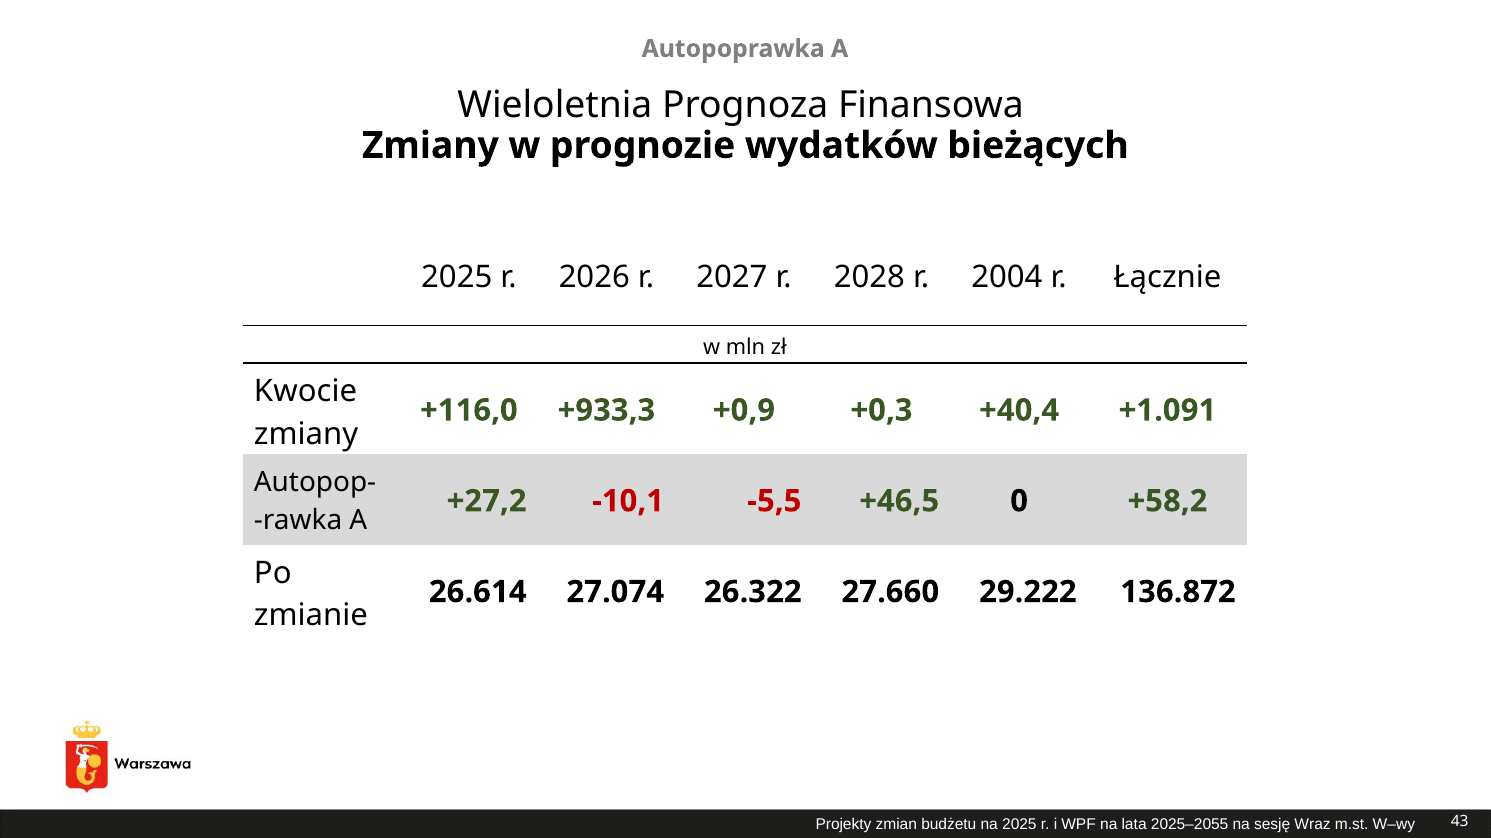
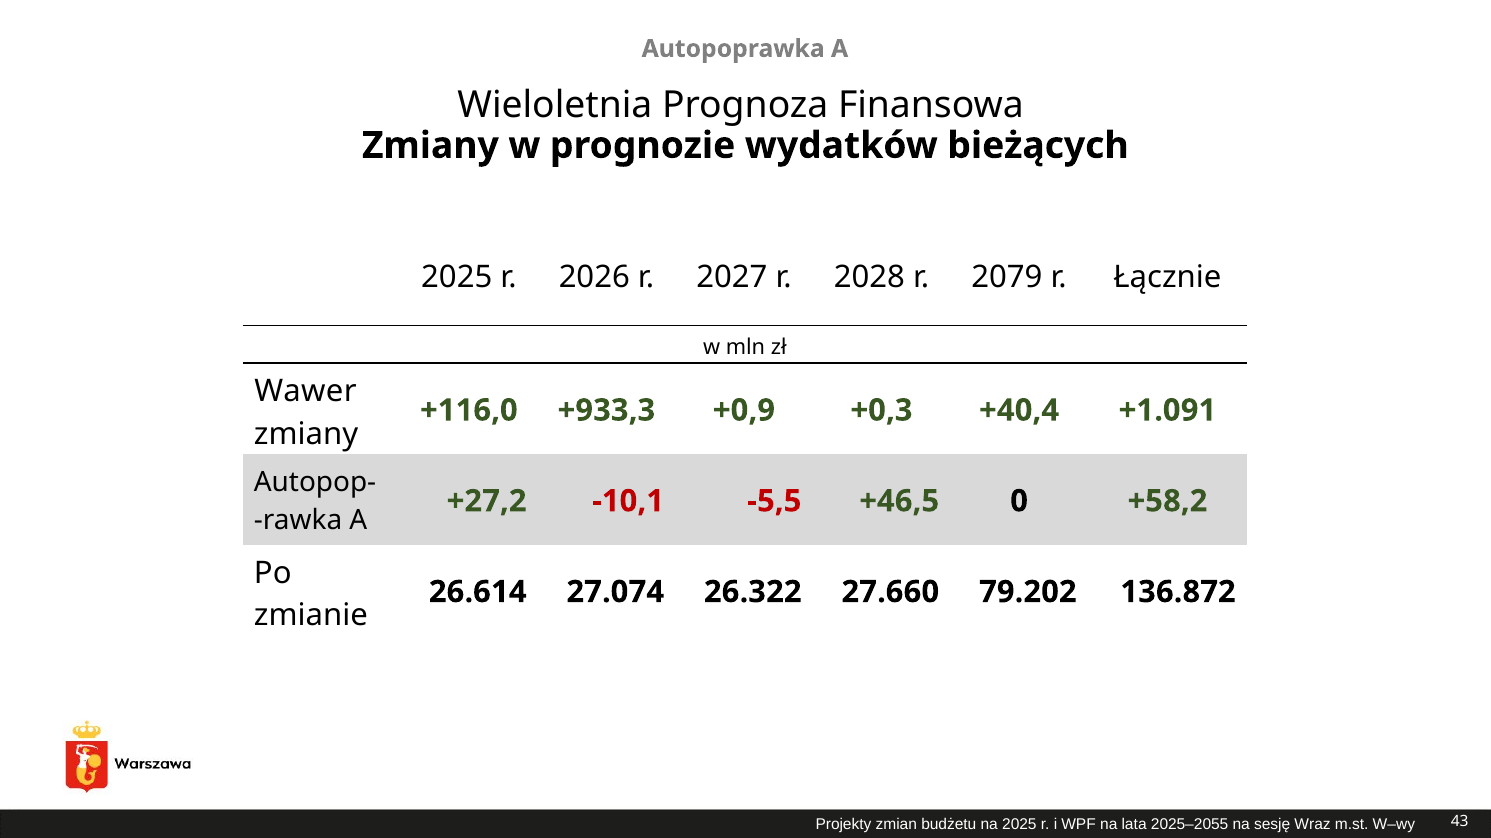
2004: 2004 -> 2079
Kwocie: Kwocie -> Wawer
29.222: 29.222 -> 79.202
